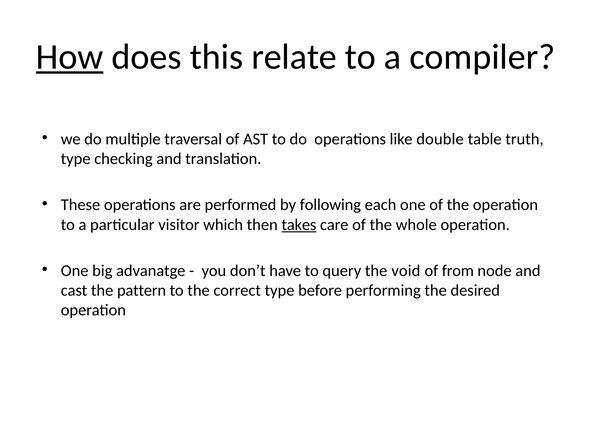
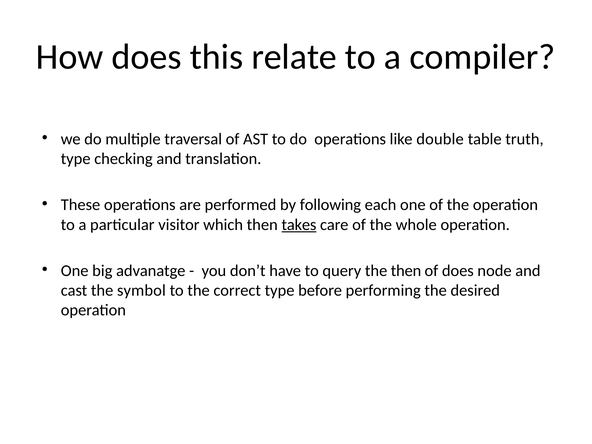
How underline: present -> none
the void: void -> then
of from: from -> does
pattern: pattern -> symbol
